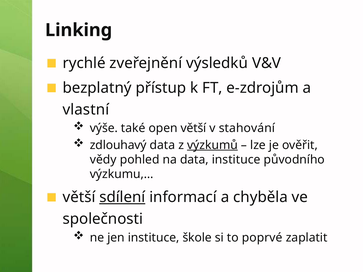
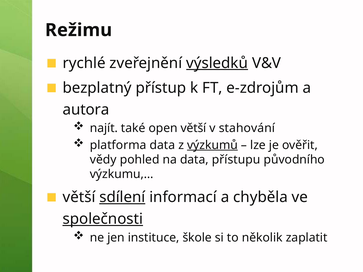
Linking: Linking -> Režimu
výsledků underline: none -> present
vlastní: vlastní -> autora
výše: výše -> najít
zdlouhavý: zdlouhavý -> platforma
data instituce: instituce -> přístupu
společnosti underline: none -> present
poprvé: poprvé -> několik
